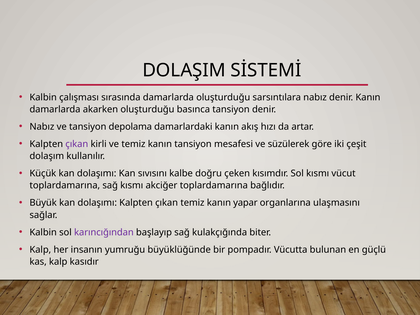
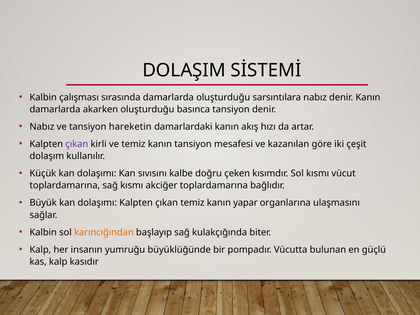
depolama: depolama -> hareketin
süzülerek: süzülerek -> kazanılan
karıncığından colour: purple -> orange
